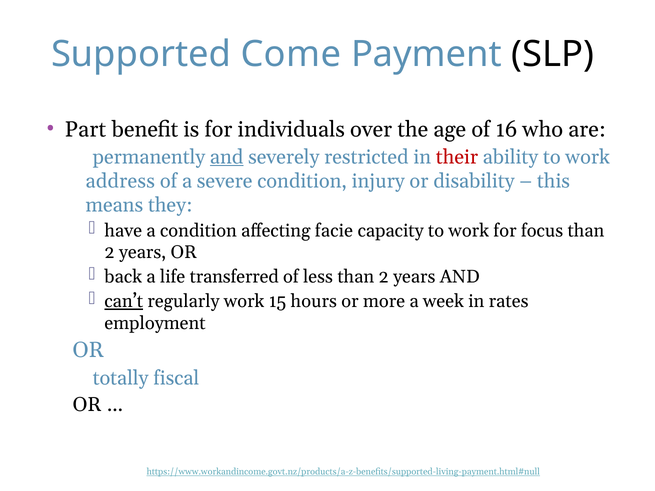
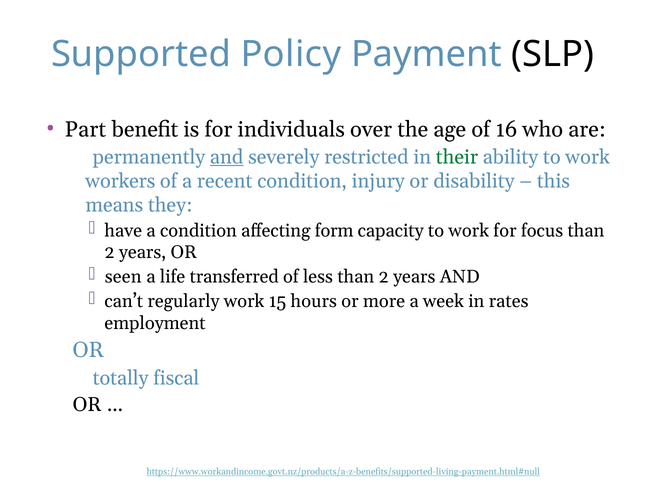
Come: Come -> Policy
their colour: red -> green
address: address -> workers
severe: severe -> recent
facie: facie -> form
back: back -> seen
can’t underline: present -> none
